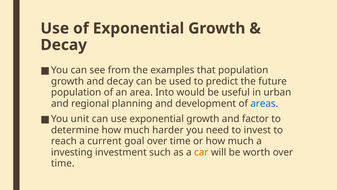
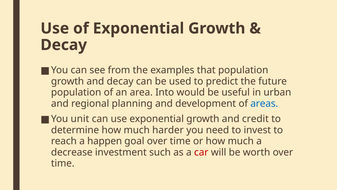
factor: factor -> credit
current: current -> happen
investing: investing -> decrease
car colour: orange -> red
